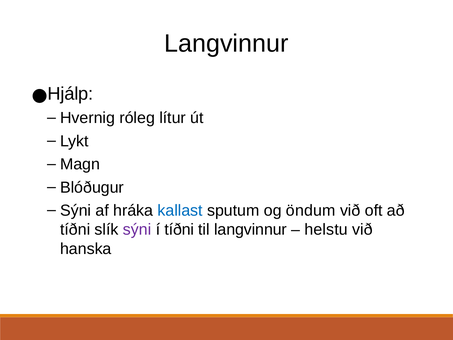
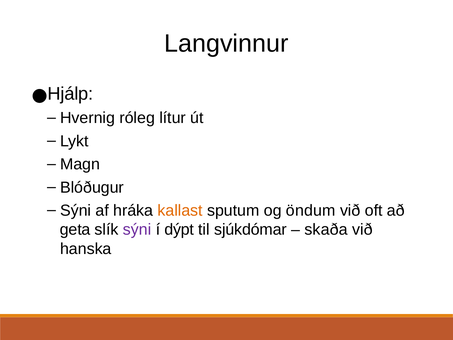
kallast colour: blue -> orange
tíðni at (75, 230): tíðni -> geta
í tíðni: tíðni -> dýpt
til langvinnur: langvinnur -> sjúkdómar
helstu: helstu -> skaða
